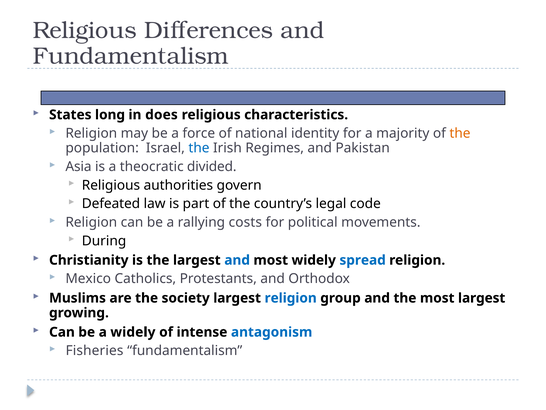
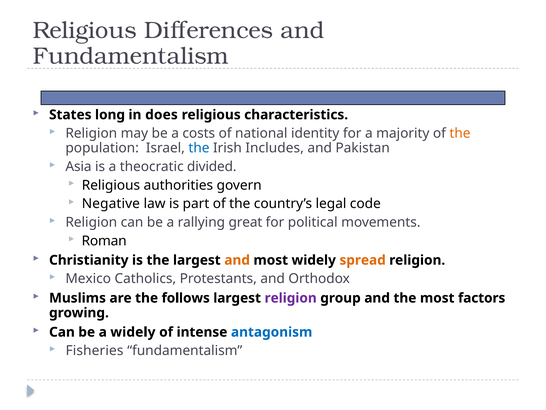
force: force -> costs
Regimes: Regimes -> Includes
Defeated: Defeated -> Negative
costs: costs -> great
During: During -> Roman
and at (237, 260) colour: blue -> orange
spread colour: blue -> orange
society: society -> follows
religion at (291, 298) colour: blue -> purple
most largest: largest -> factors
